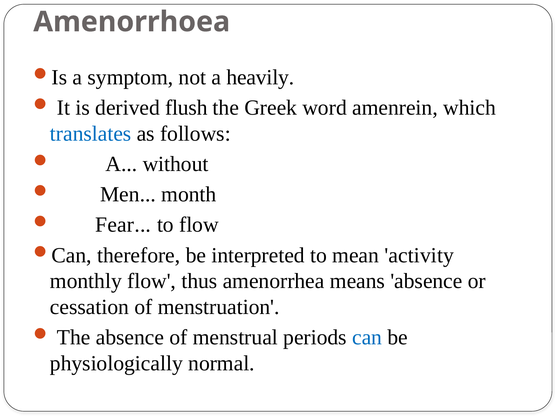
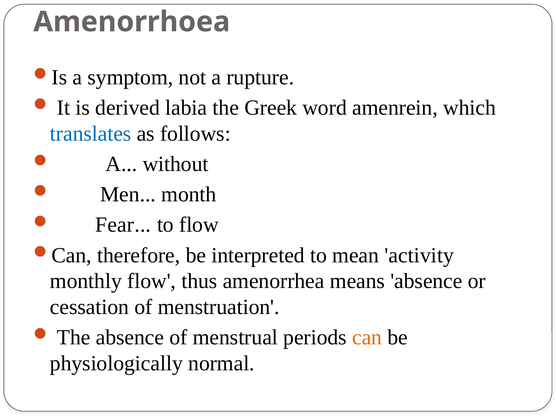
heavily: heavily -> rupture
flush: flush -> labia
can colour: blue -> orange
